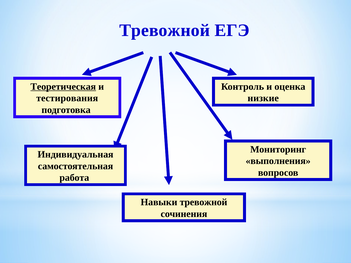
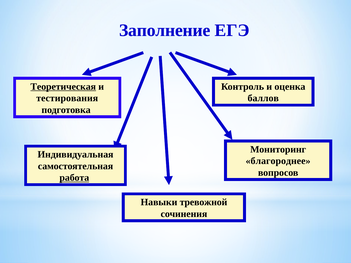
Тревожной at (165, 30): Тревожной -> Заполнение
низкие: низкие -> баллов
выполнения: выполнения -> благороднее
работа underline: none -> present
